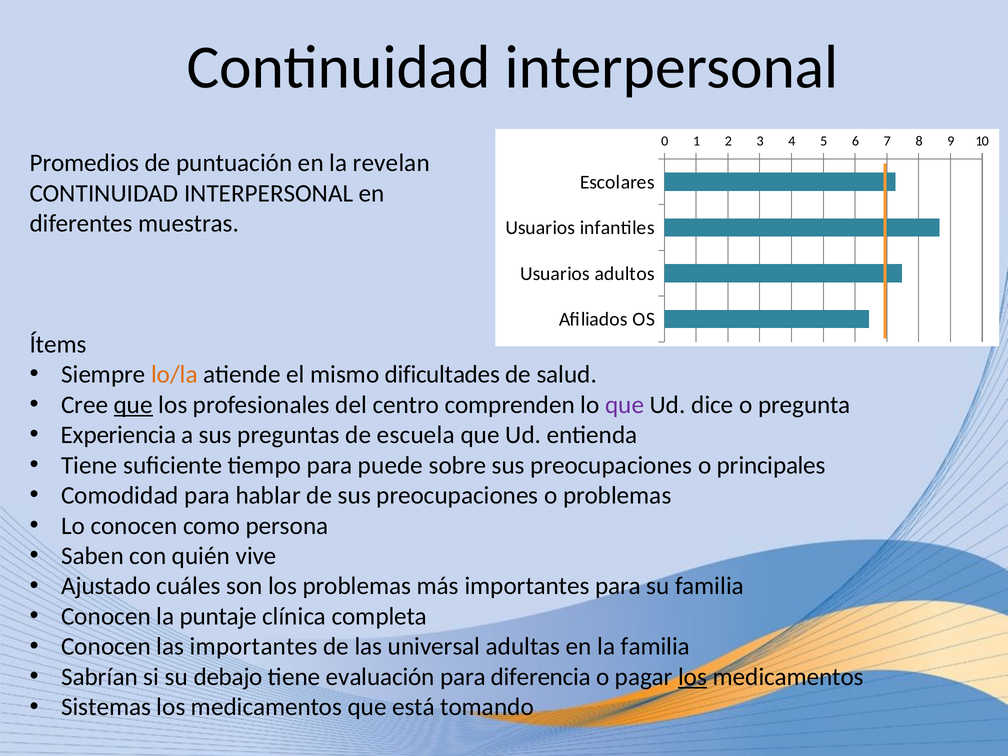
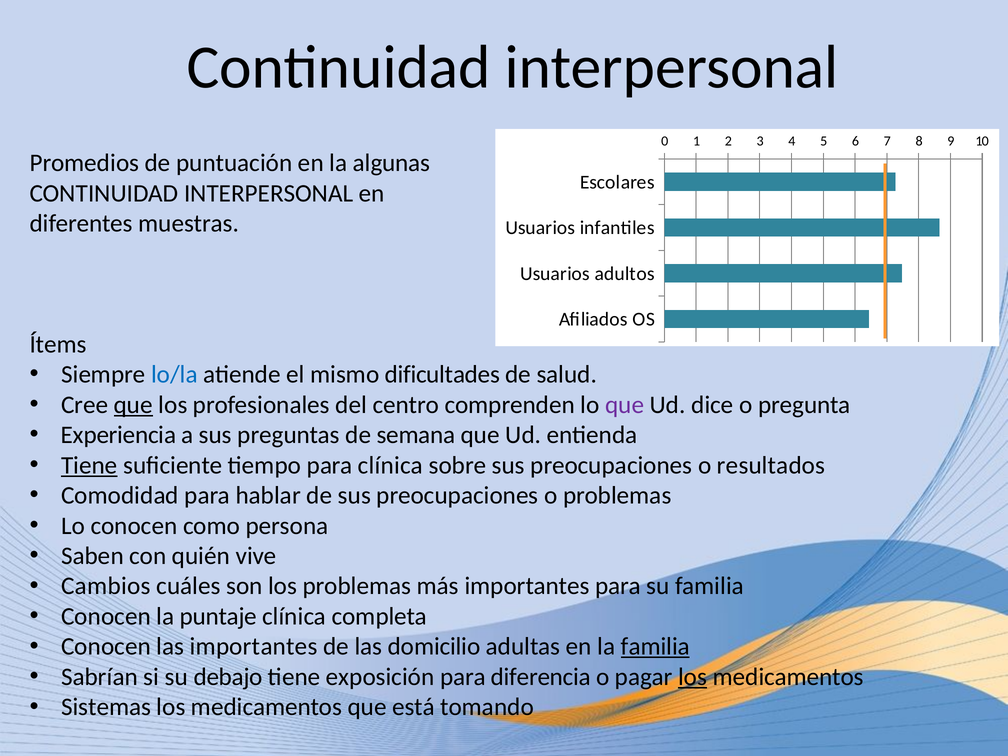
revelan: revelan -> algunas
lo/la colour: orange -> blue
escuela: escuela -> semana
Tiene at (89, 465) underline: none -> present
para puede: puede -> clínica
principales: principales -> resultados
Ajustado: Ajustado -> Cambios
universal: universal -> domicilio
familia at (655, 647) underline: none -> present
evaluación: evaluación -> exposición
